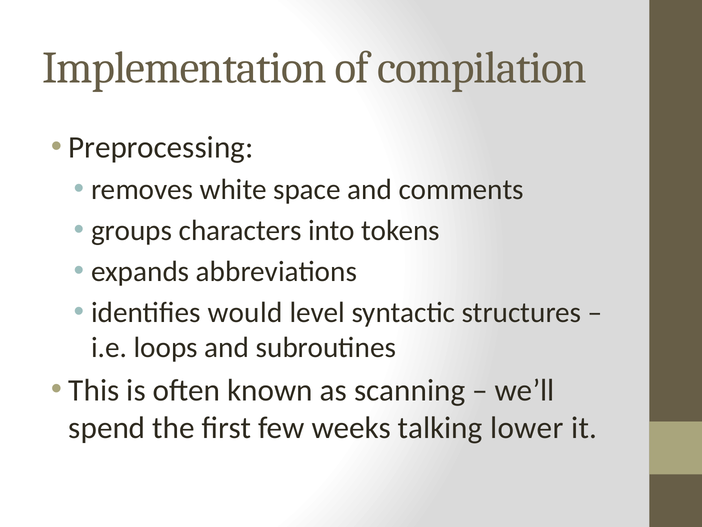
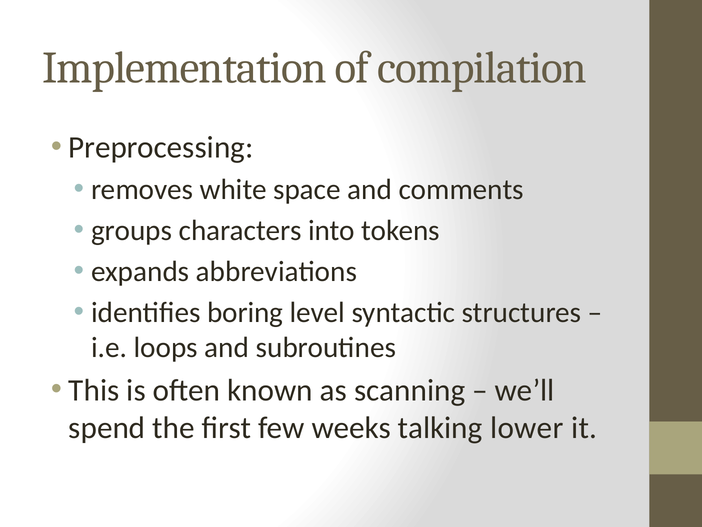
would: would -> boring
